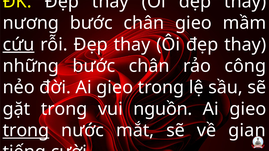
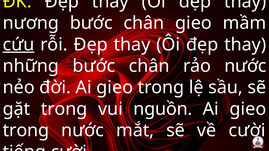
rảo công: công -> nước
trong at (26, 131) underline: present -> none
về gian: gian -> cười
